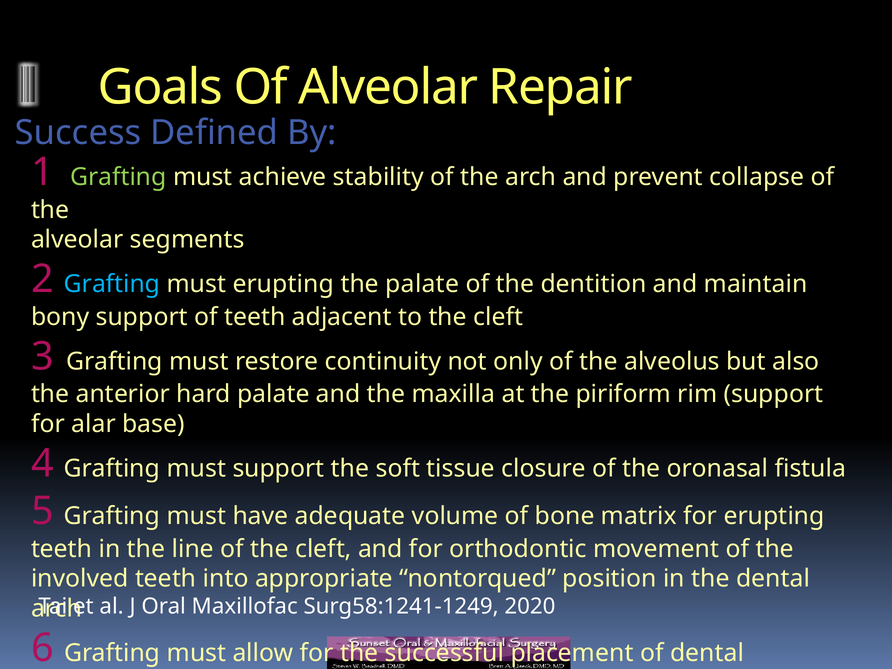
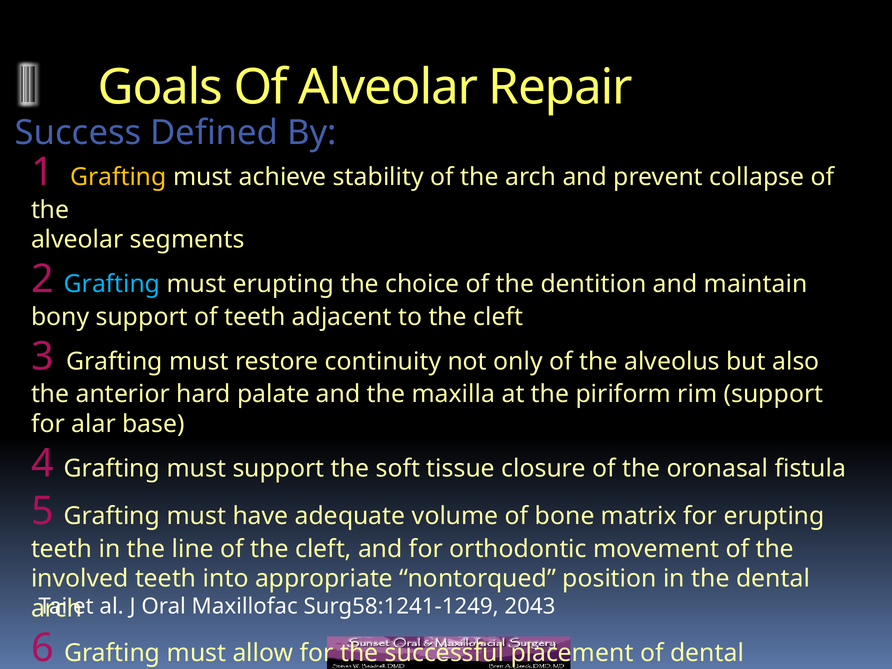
Grafting at (118, 177) colour: light green -> yellow
the palate: palate -> choice
2020: 2020 -> 2043
